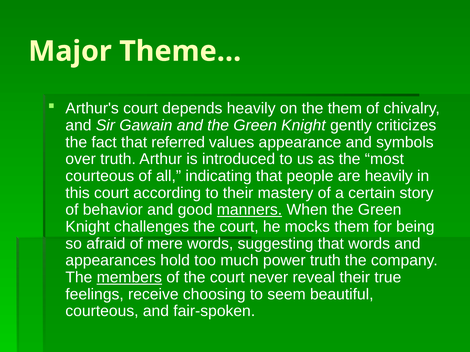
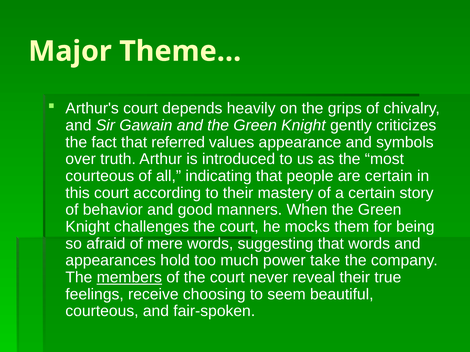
the them: them -> grips
are heavily: heavily -> certain
manners underline: present -> none
power truth: truth -> take
